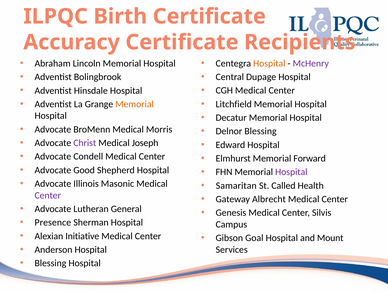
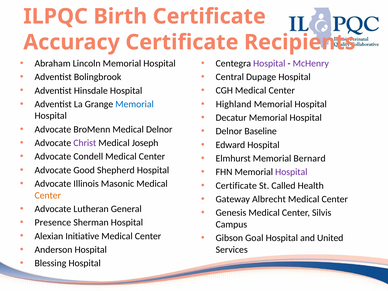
Hospital at (269, 63) colour: orange -> purple
Memorial at (135, 104) colour: orange -> blue
Litchfield: Litchfield -> Highland
Medical Morris: Morris -> Delnor
Delnor Blessing: Blessing -> Baseline
Forward: Forward -> Bernard
Samaritan at (236, 186): Samaritan -> Certificate
Center at (48, 195) colour: purple -> orange
Mount: Mount -> United
